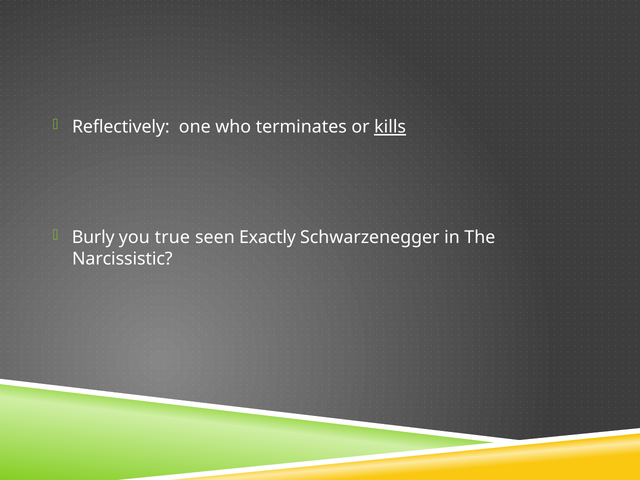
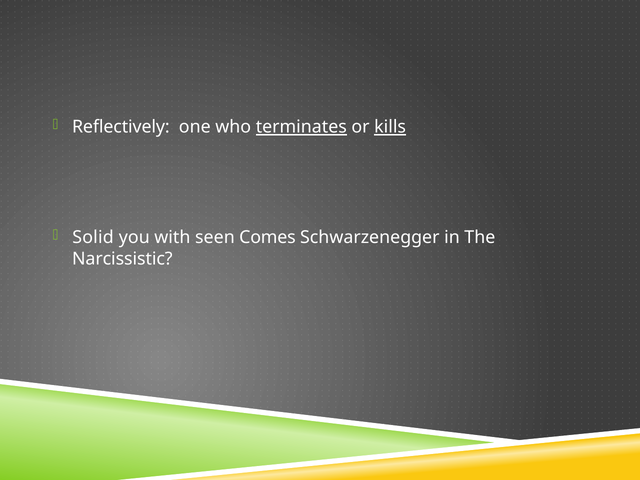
terminates underline: none -> present
Burly: Burly -> Solid
true: true -> with
Exactly: Exactly -> Comes
